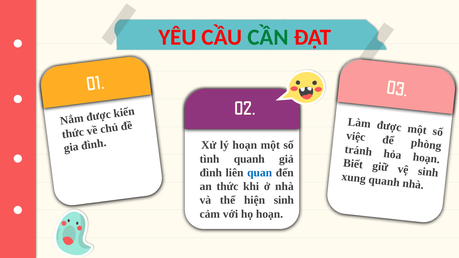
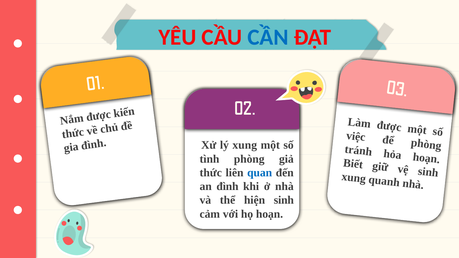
CẦN colour: green -> blue
lý hoạn: hoạn -> xung
tình quanh: quanh -> phòng
đình at (211, 173): đình -> thức
an thức: thức -> đình
